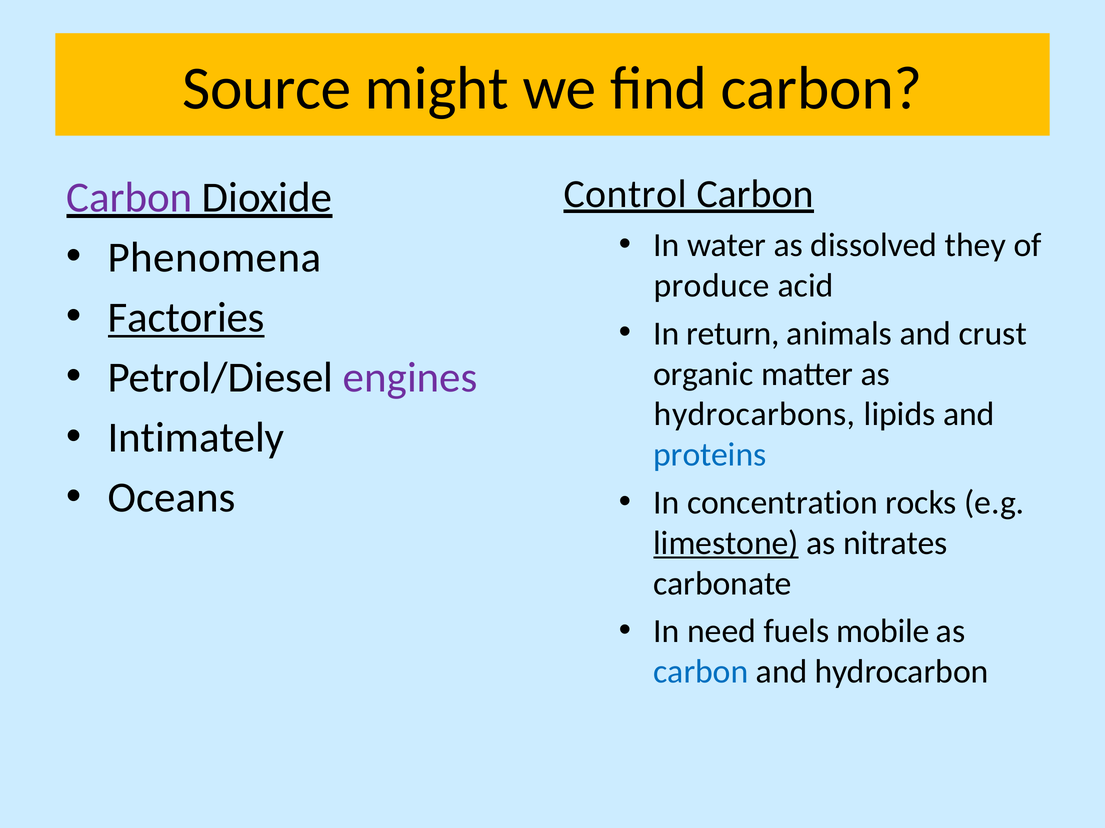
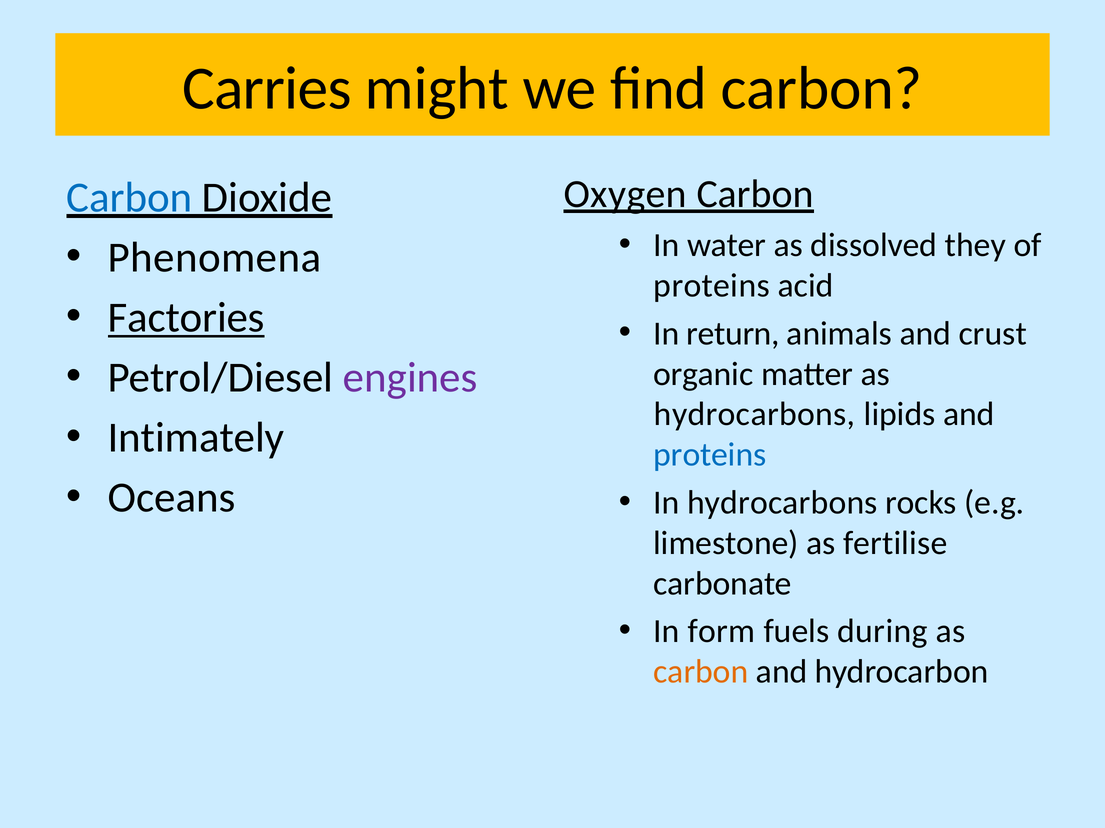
Source: Source -> Carries
Control: Control -> Oxygen
Carbon at (129, 198) colour: purple -> blue
produce at (712, 286): produce -> proteins
In concentration: concentration -> hydrocarbons
limestone underline: present -> none
nitrates: nitrates -> fertilise
need: need -> form
mobile: mobile -> during
carbon at (701, 672) colour: blue -> orange
